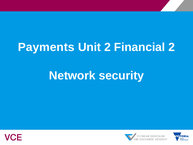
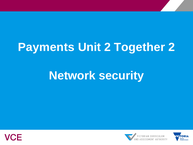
Financial: Financial -> Together
